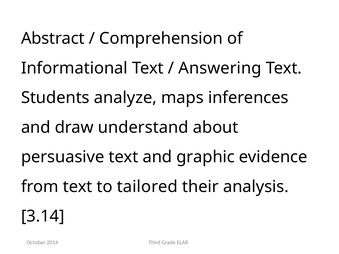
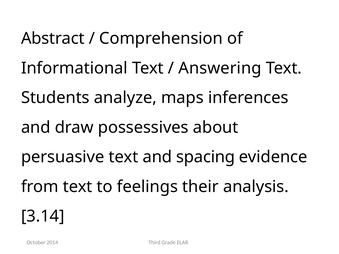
understand: understand -> possessives
graphic: graphic -> spacing
tailored: tailored -> feelings
